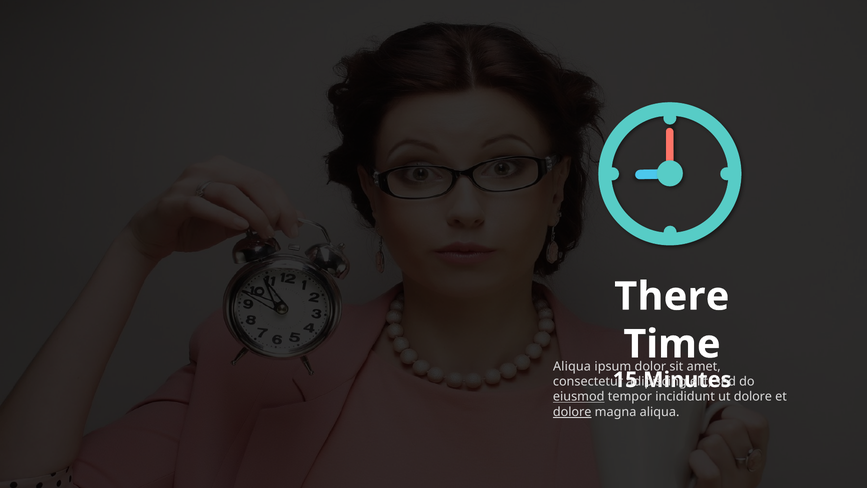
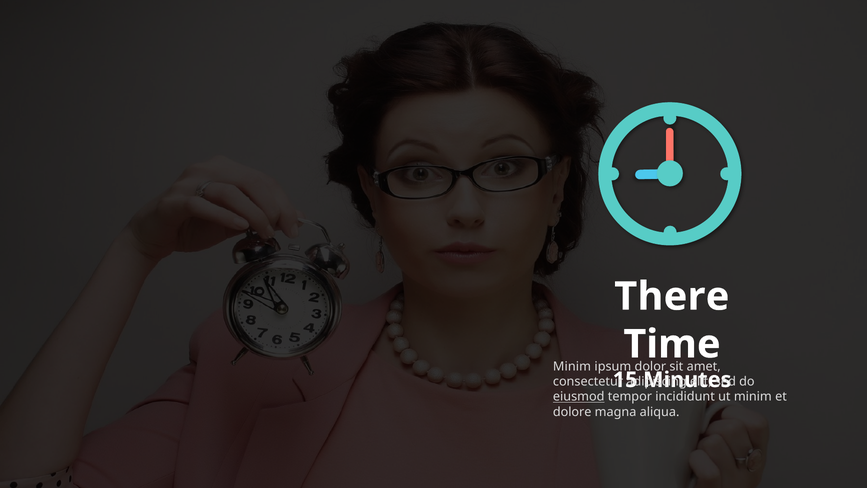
Aliqua at (572, 366): Aliqua -> Minim
dolore at (753, 397): dolore -> minim
dolore at (572, 412) underline: present -> none
